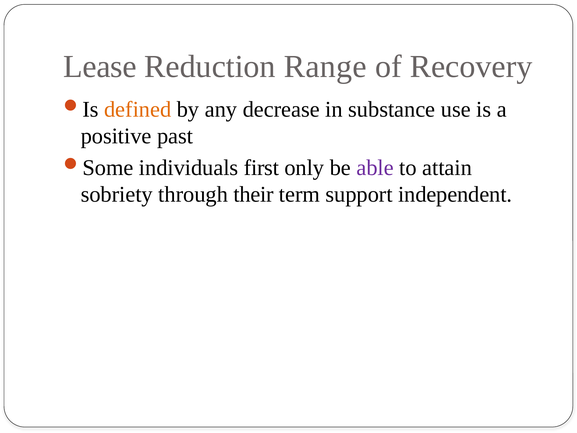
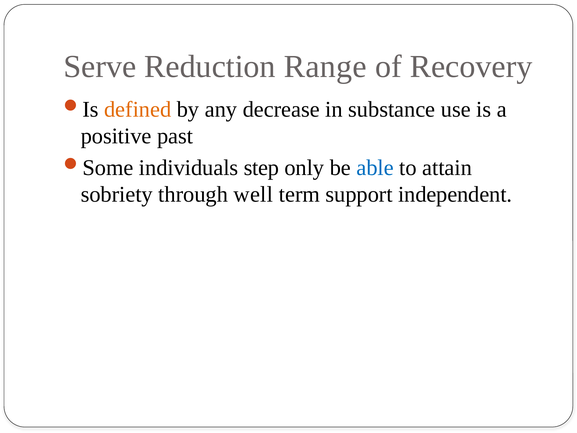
Lease: Lease -> Serve
first: first -> step
able colour: purple -> blue
their: their -> well
